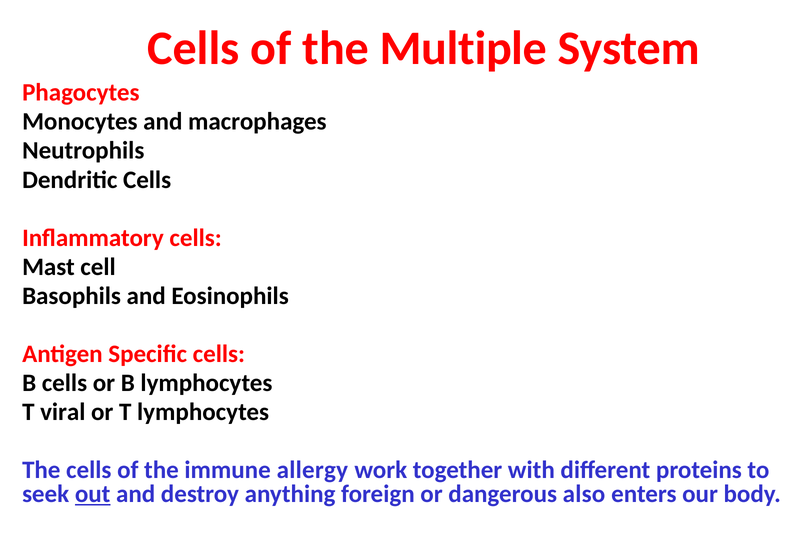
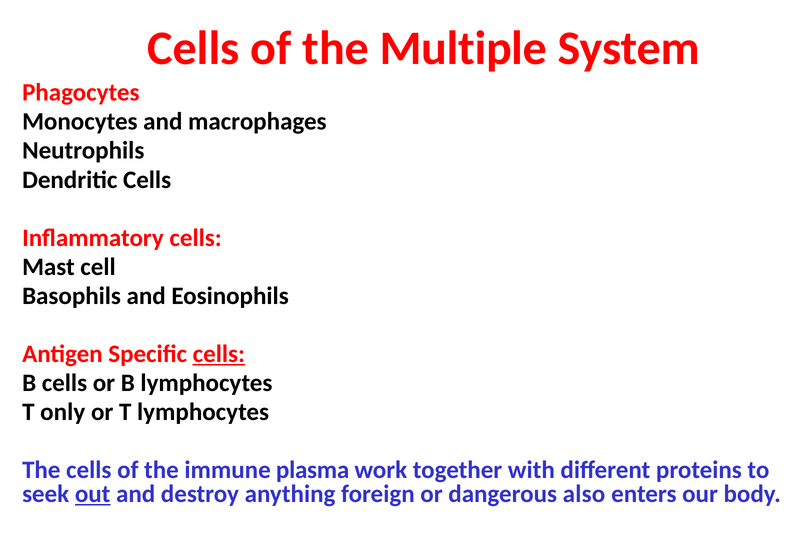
cells at (219, 354) underline: none -> present
viral: viral -> only
allergy: allergy -> plasma
